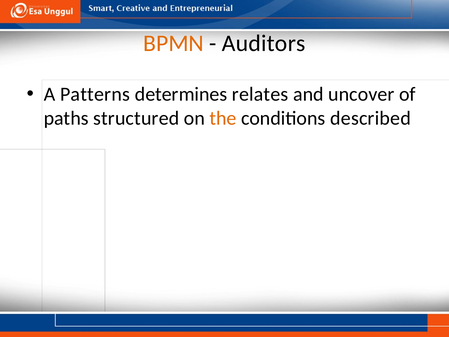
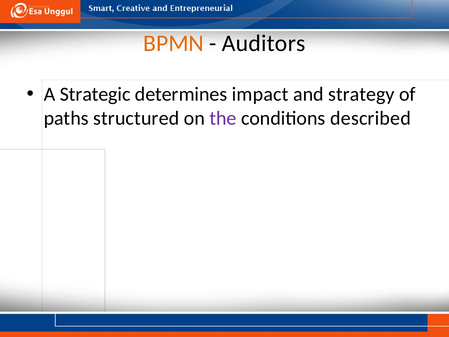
Patterns: Patterns -> Strategic
relates: relates -> impact
uncover: uncover -> strategy
the colour: orange -> purple
